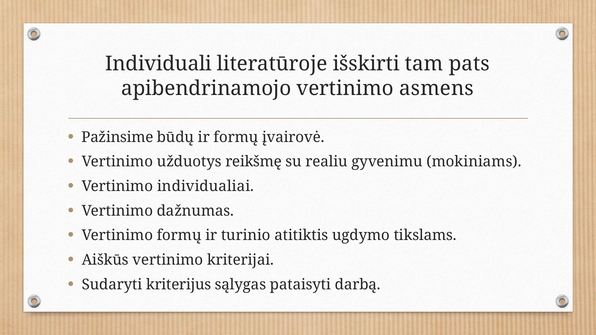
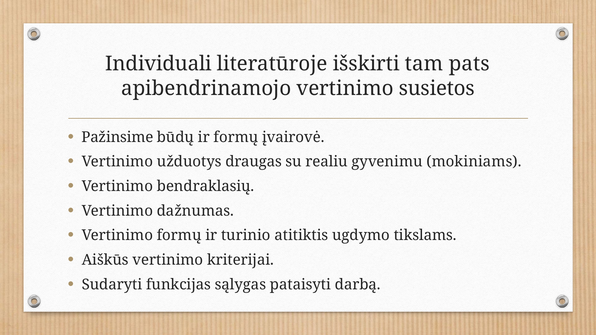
asmens: asmens -> susietos
reikšmę: reikšmę -> draugas
individualiai: individualiai -> bendraklasių
kriterijus: kriterijus -> funkcijas
